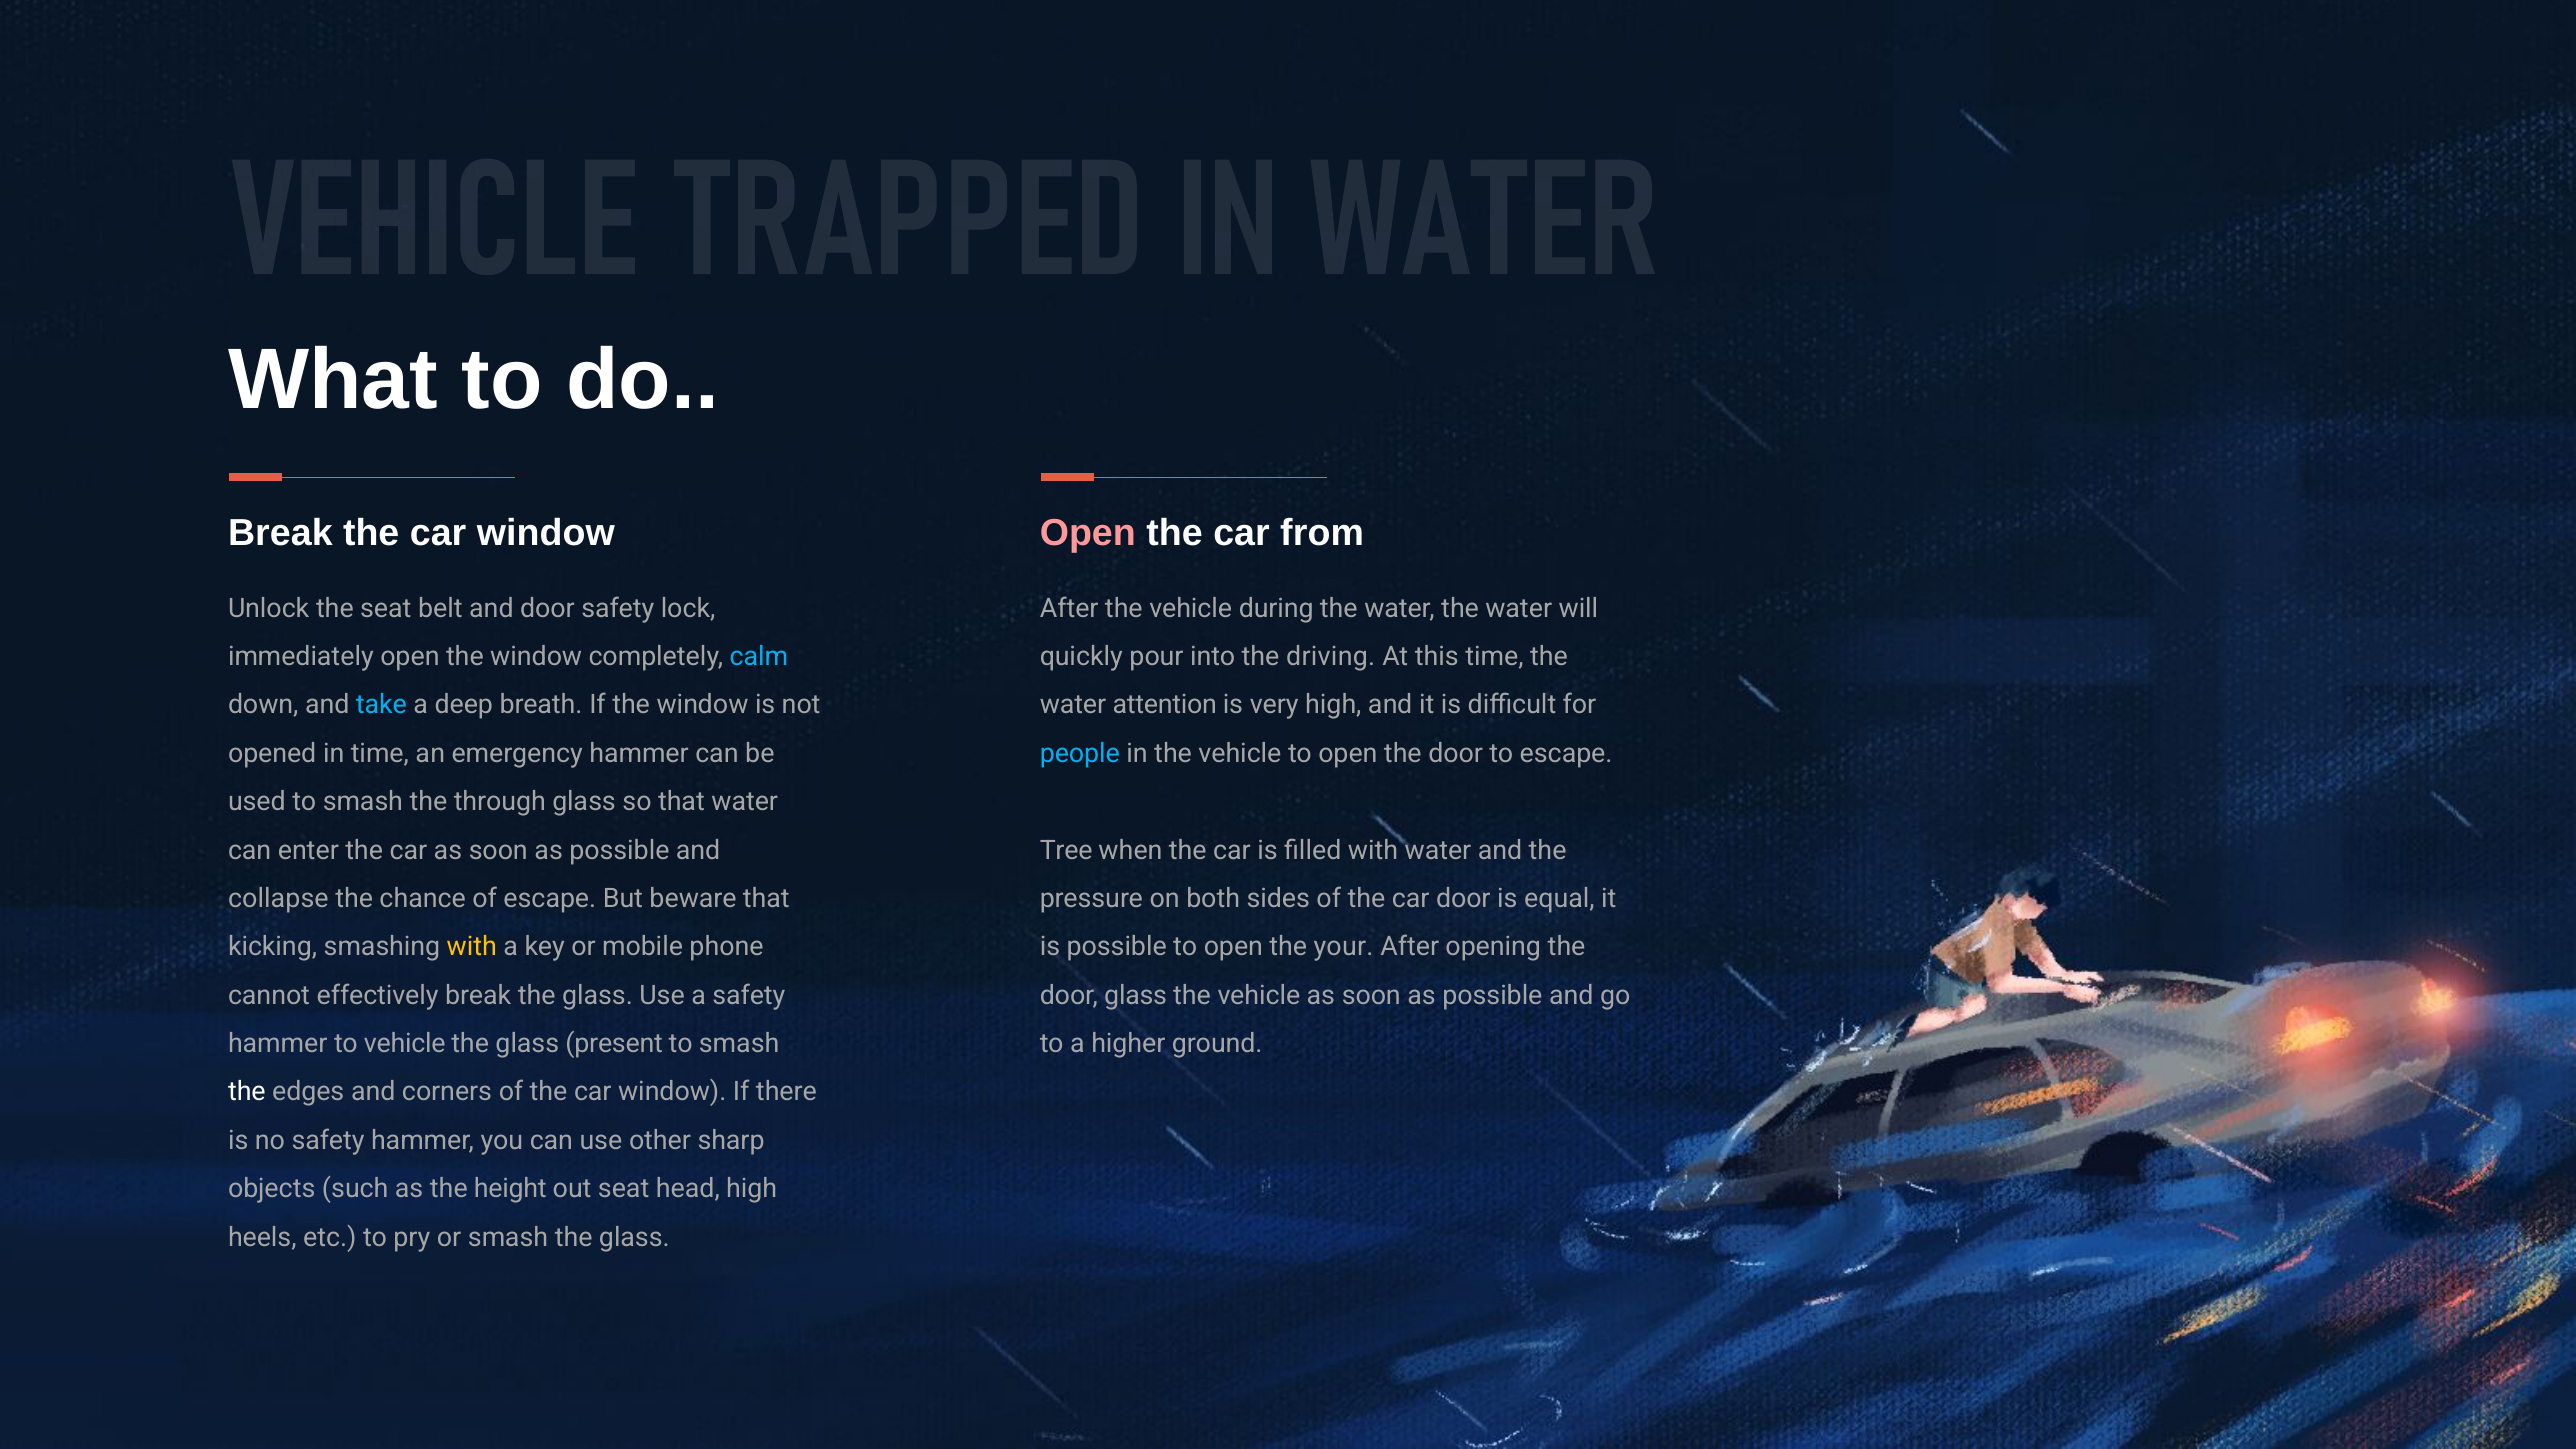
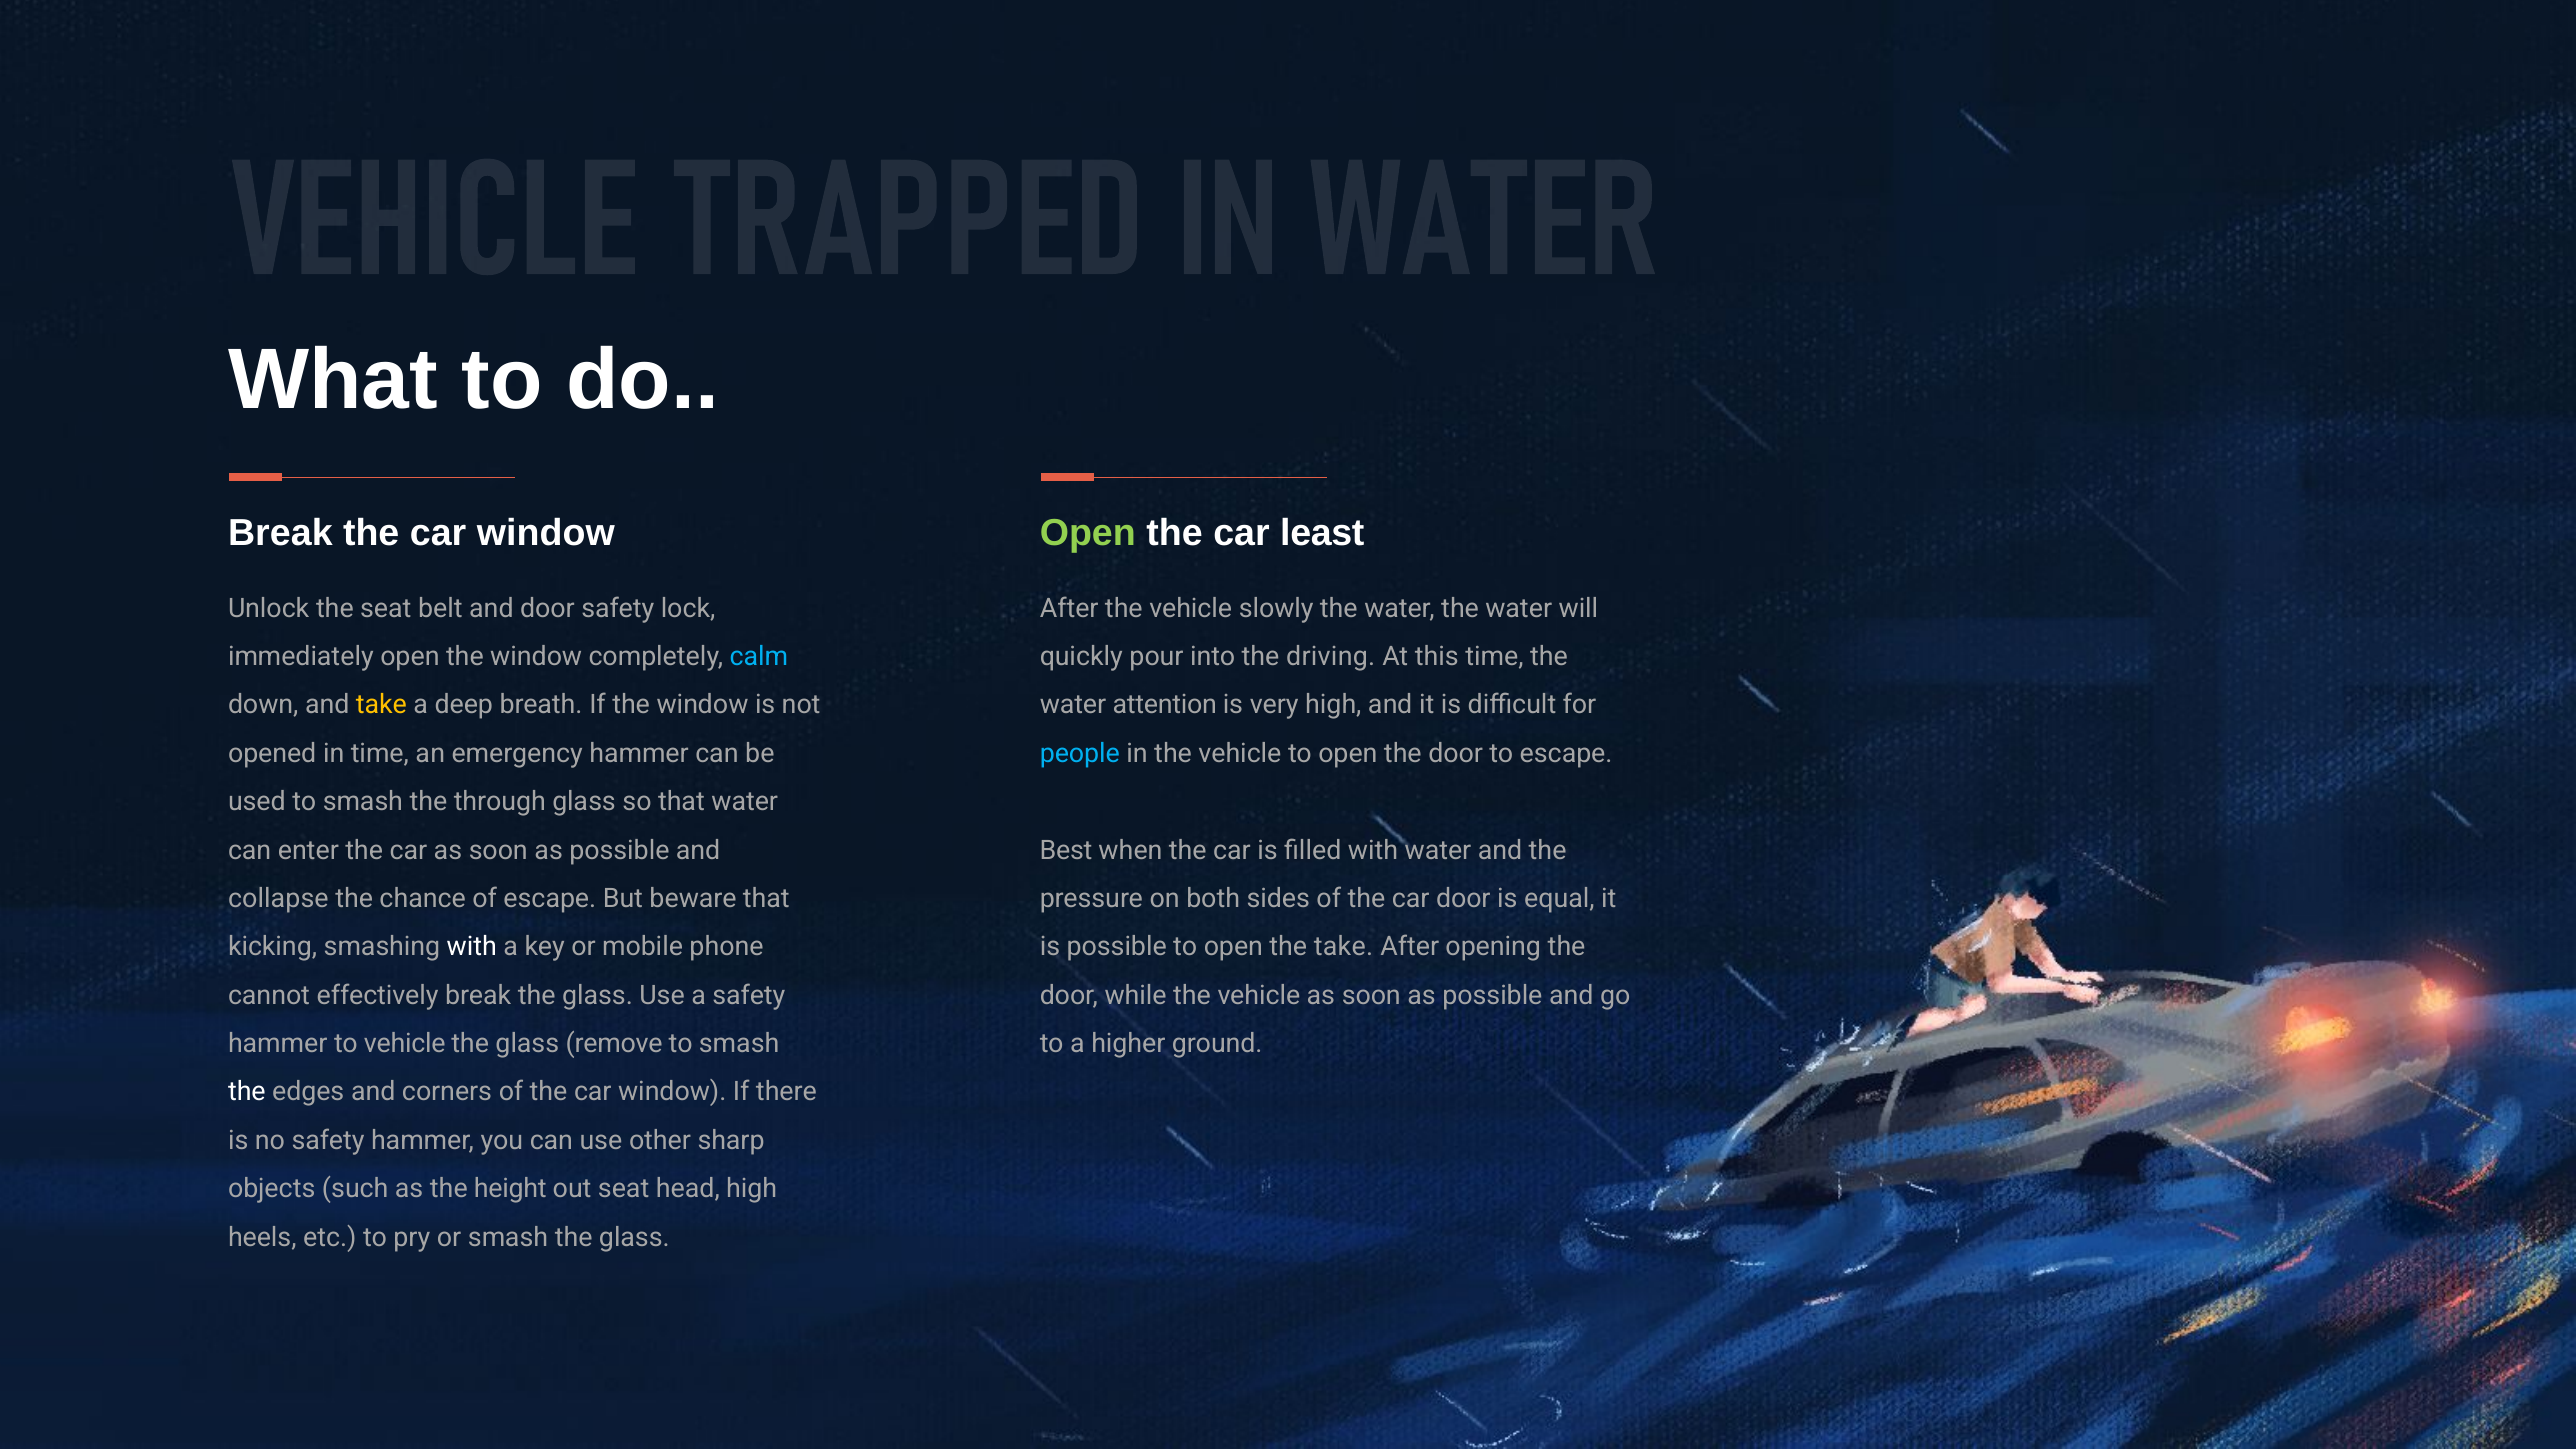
Open at (1088, 533) colour: pink -> light green
from: from -> least
during: during -> slowly
take at (381, 705) colour: light blue -> yellow
Tree: Tree -> Best
with at (472, 947) colour: yellow -> white
the your: your -> take
door glass: glass -> while
present: present -> remove
